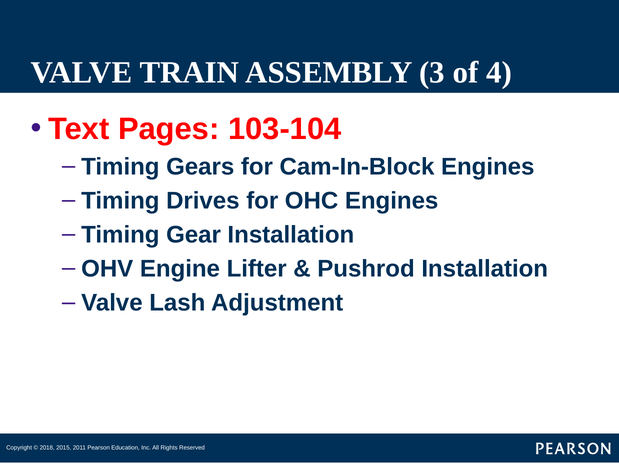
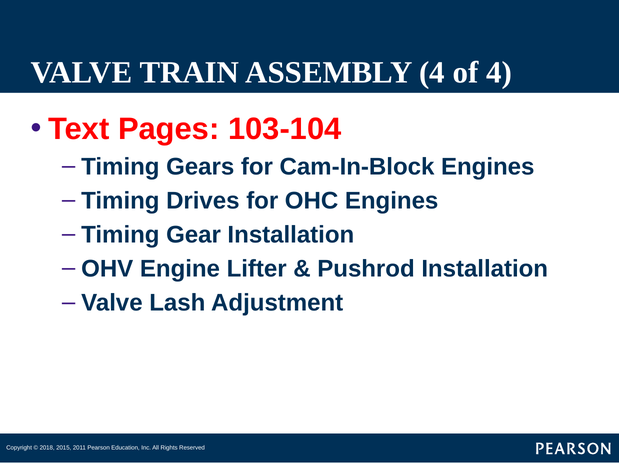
ASSEMBLY 3: 3 -> 4
